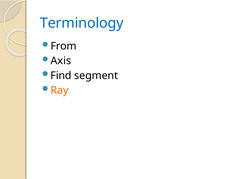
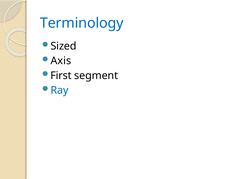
From: From -> Sized
Find: Find -> First
Ray colour: orange -> blue
